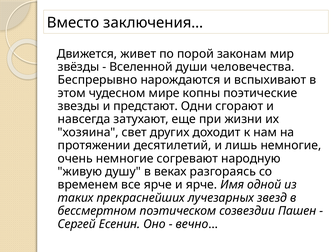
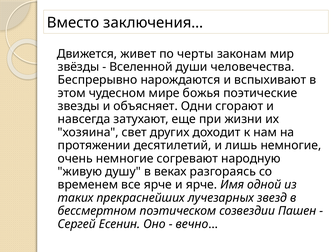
порой: порой -> черты
копны: копны -> божья
предстают: предстают -> объясняет
